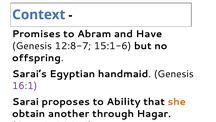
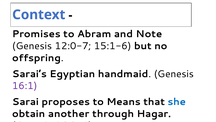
Have: Have -> Note
12:8-7: 12:8-7 -> 12:0-7
Ability: Ability -> Means
she colour: orange -> blue
